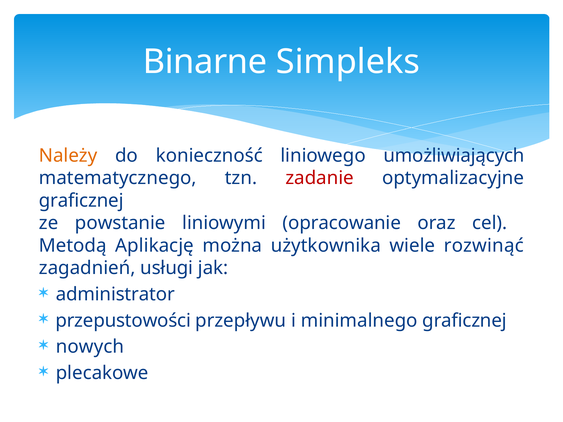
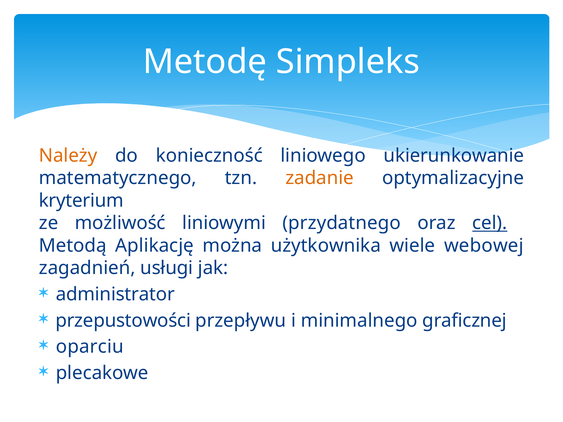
Binarne: Binarne -> Metodę
umożliwiających: umożliwiających -> ukierunkowanie
zadanie colour: red -> orange
graficznej at (81, 201): graficznej -> kryterium
powstanie: powstanie -> możliwość
opracowanie: opracowanie -> przydatnego
cel underline: none -> present
rozwinąć: rozwinąć -> webowej
nowych: nowych -> oparciu
